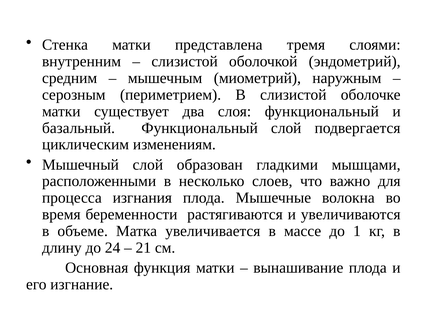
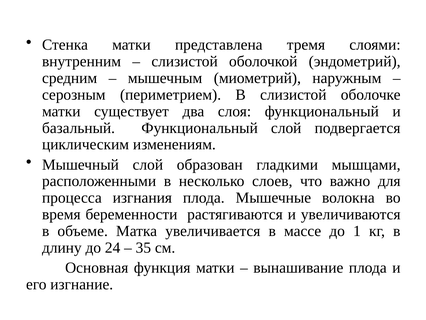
21: 21 -> 35
